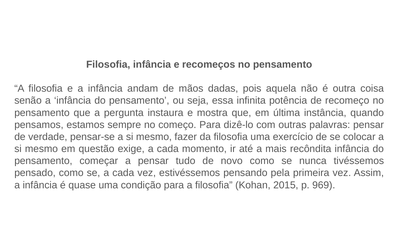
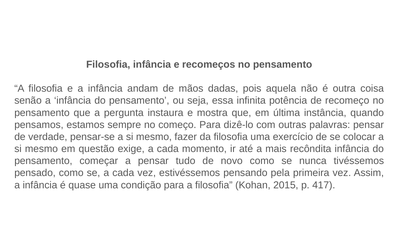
969: 969 -> 417
